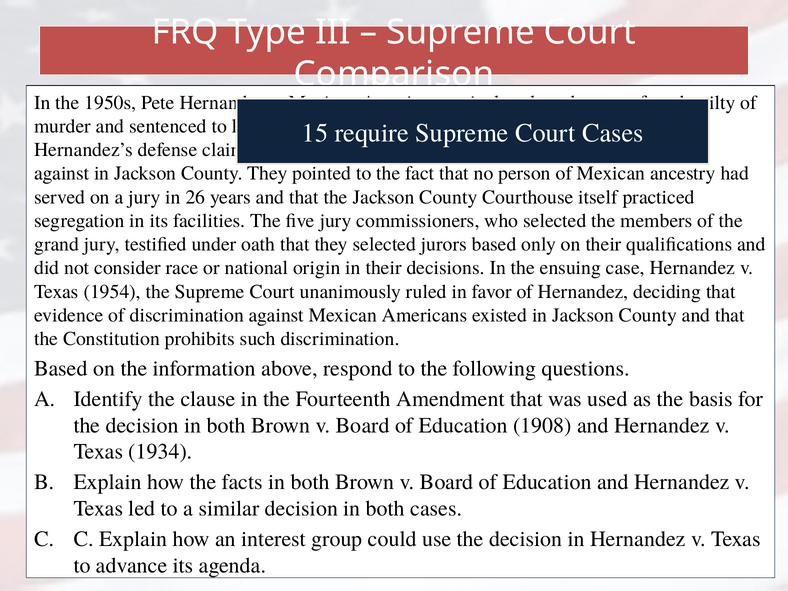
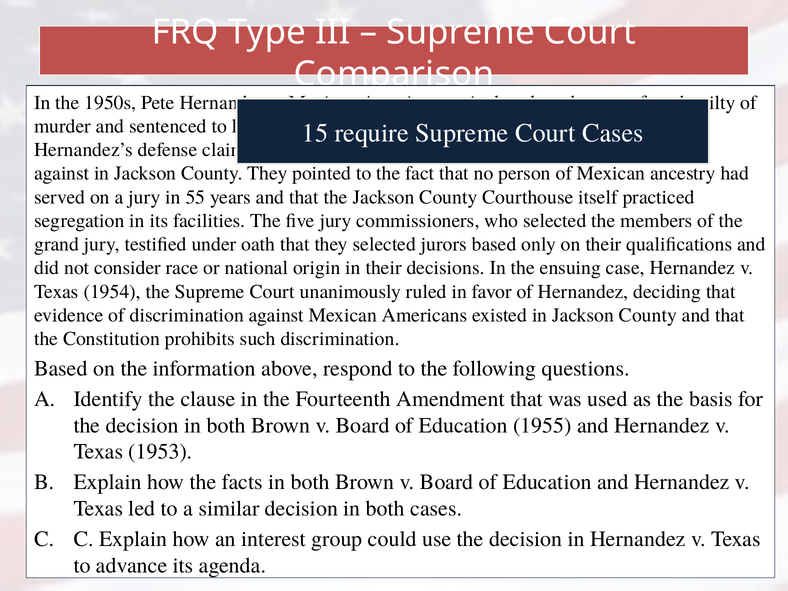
26: 26 -> 55
1908: 1908 -> 1955
1934: 1934 -> 1953
